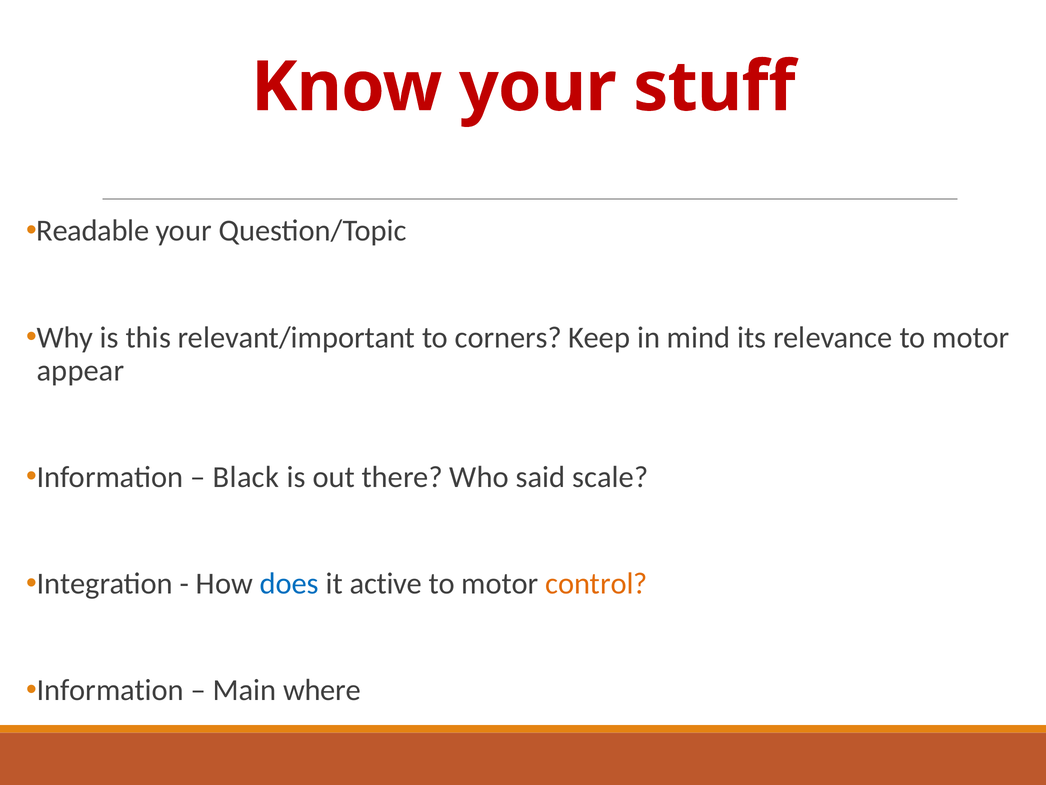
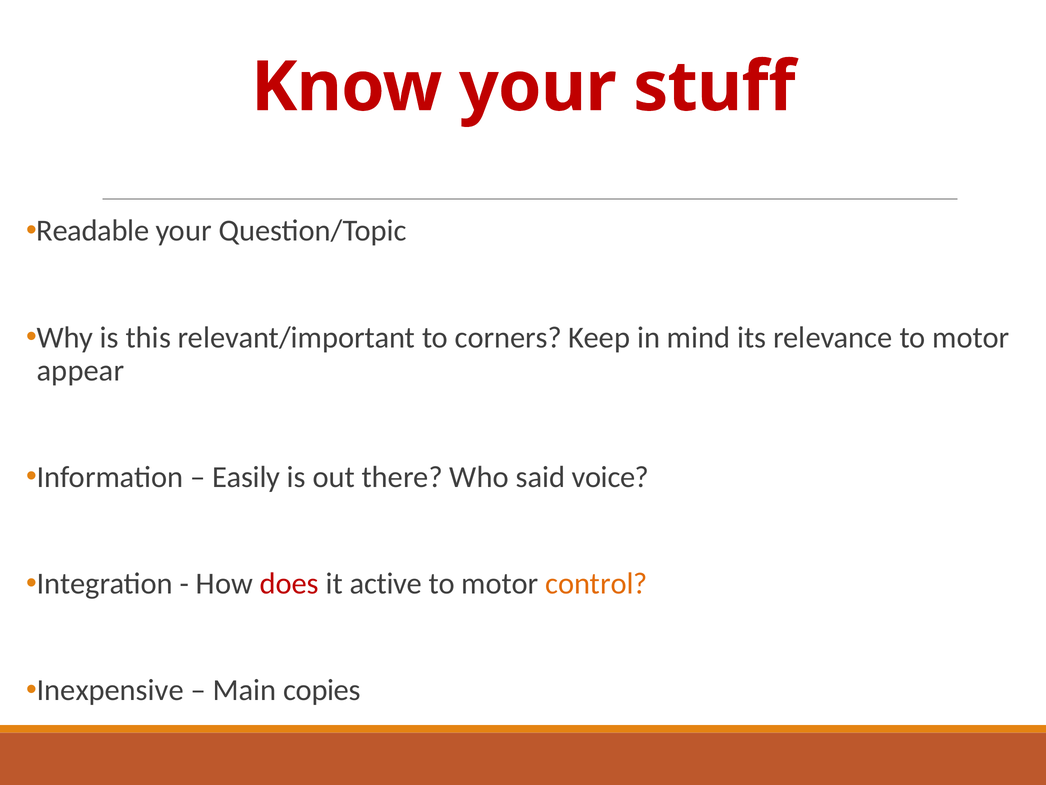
Black: Black -> Easily
scale: scale -> voice
does colour: blue -> red
Information at (110, 690): Information -> Inexpensive
where: where -> copies
